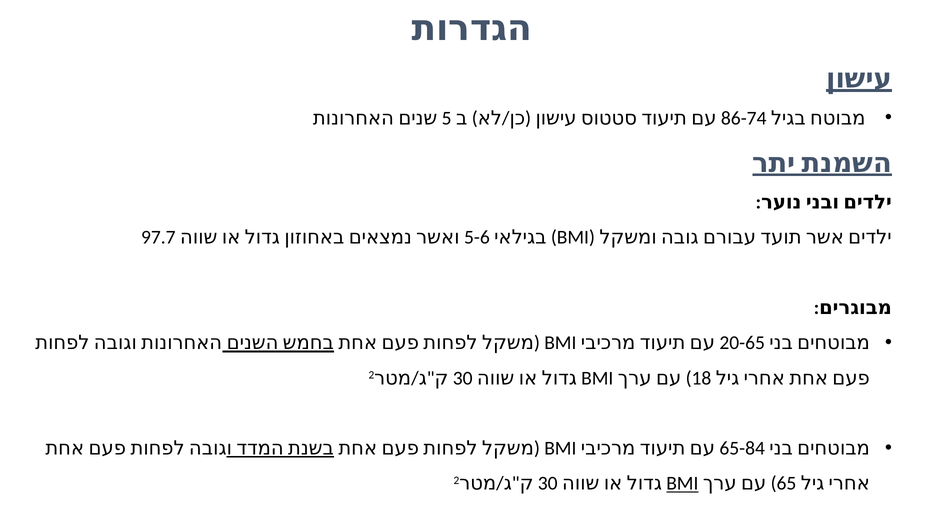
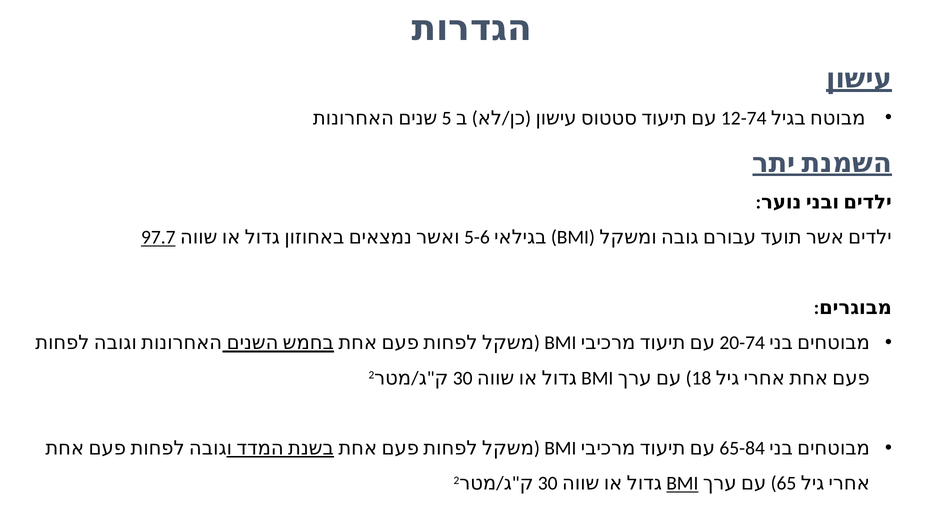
86-74: 86-74 -> 12-74
97.7 underline: none -> present
20-65: 20-65 -> 20-74
